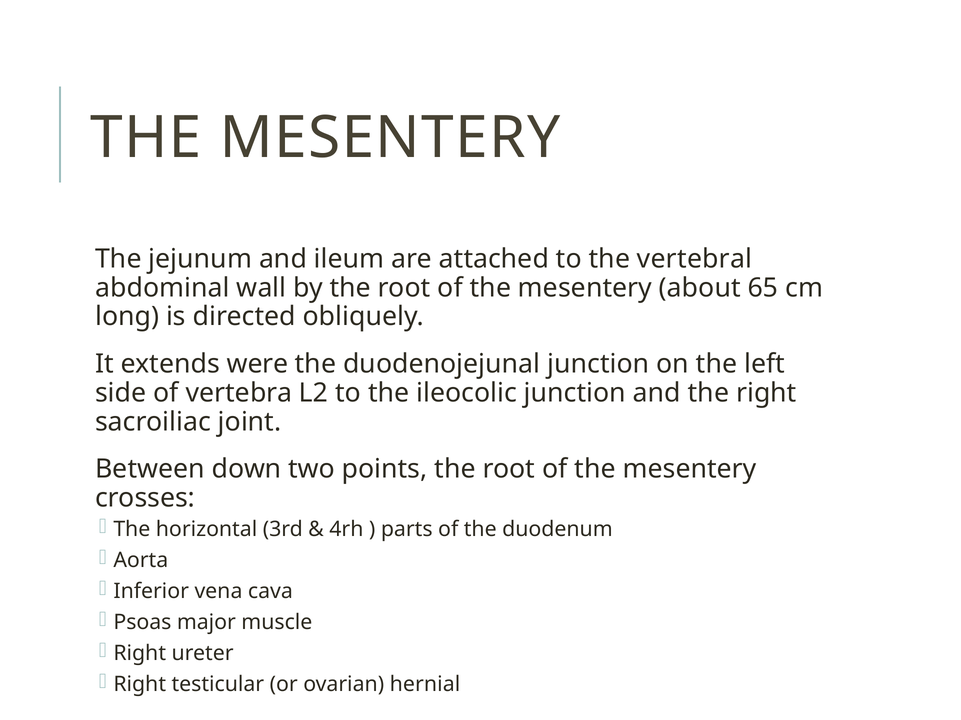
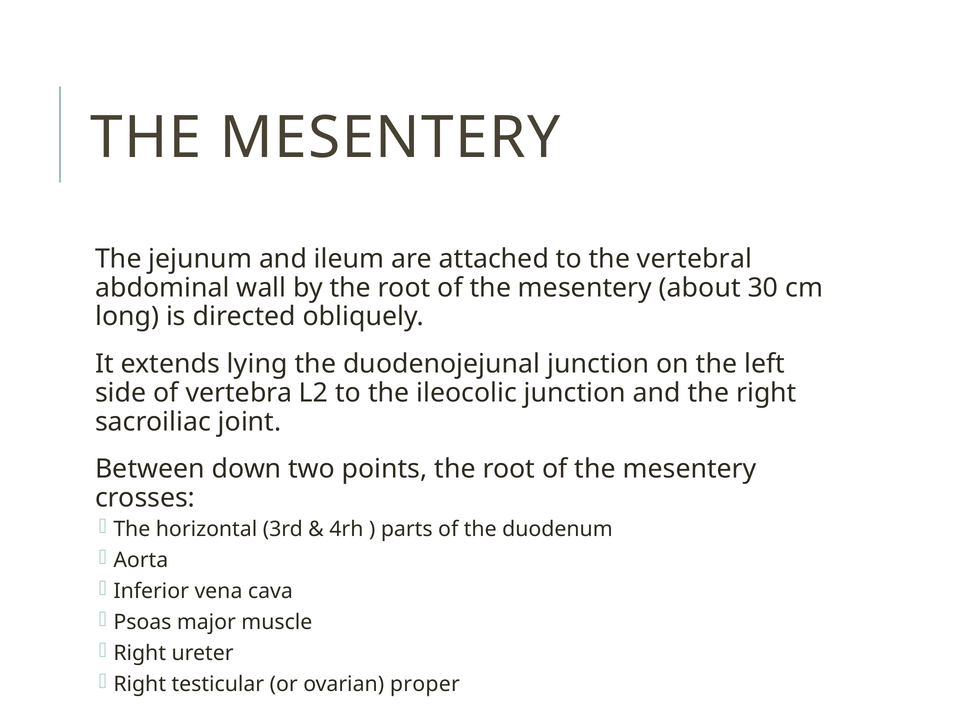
65: 65 -> 30
were: were -> lying
hernial: hernial -> proper
